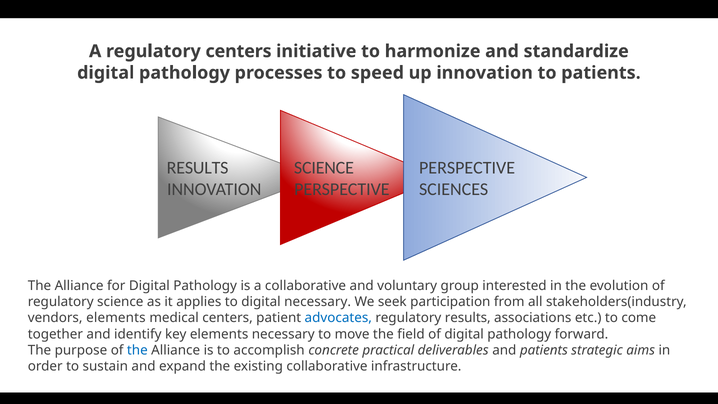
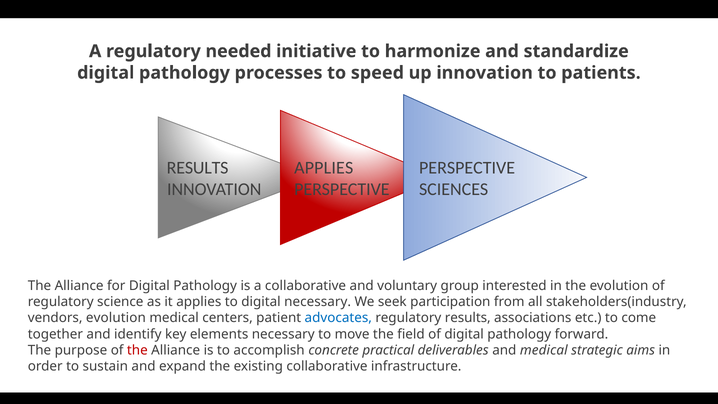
regulatory centers: centers -> needed
SCIENCE at (324, 168): SCIENCE -> APPLIES
vendors elements: elements -> evolution
the at (137, 350) colour: blue -> red
and patients: patients -> medical
